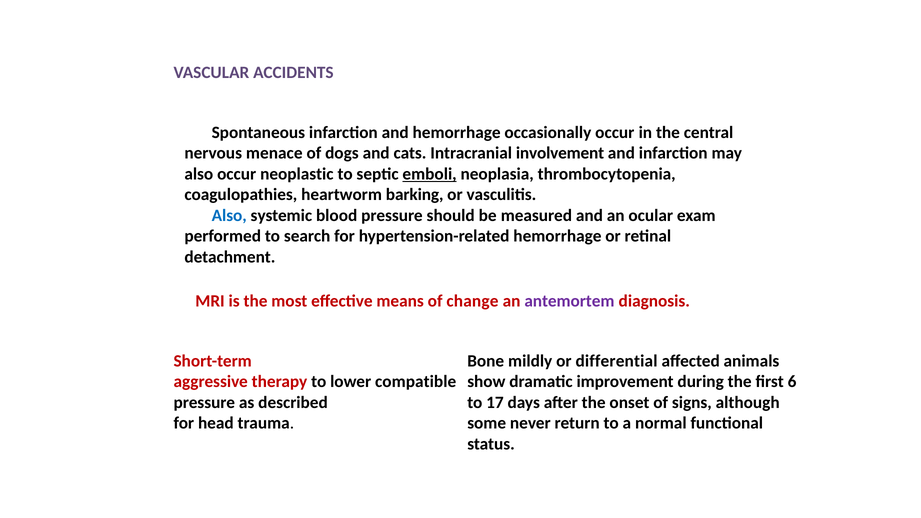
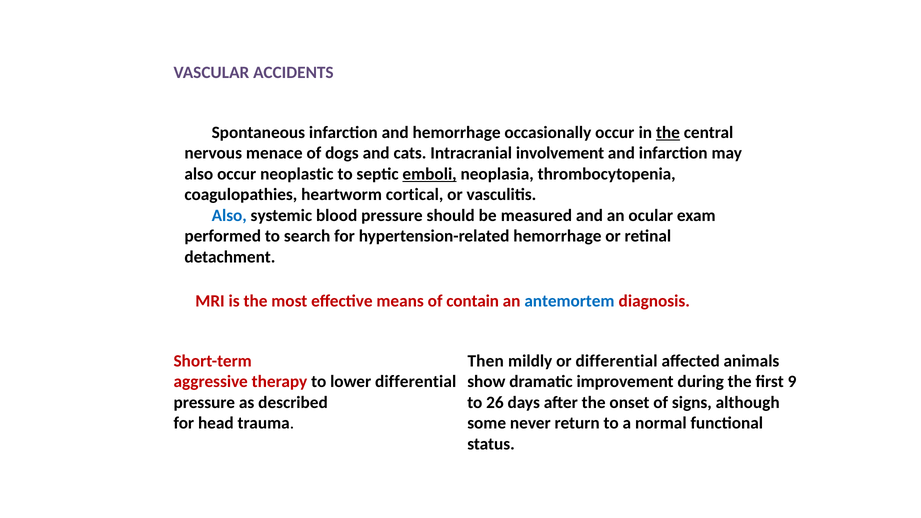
the at (668, 133) underline: none -> present
barking: barking -> cortical
change: change -> contain
antemortem colour: purple -> blue
Bone: Bone -> Then
lower compatible: compatible -> differential
6: 6 -> 9
17: 17 -> 26
